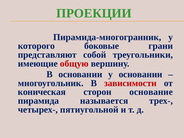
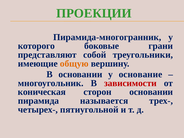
общую colour: red -> orange
у основании: основании -> основание
сторон основание: основание -> основании
